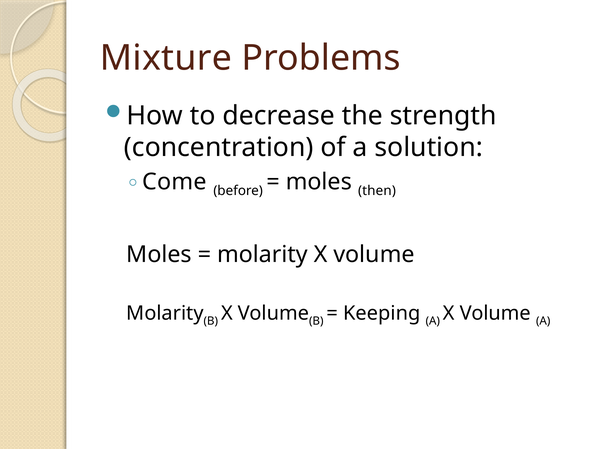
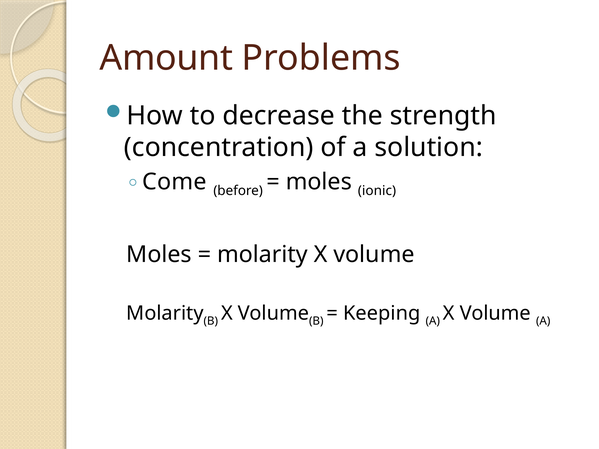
Mixture: Mixture -> Amount
then: then -> ionic
